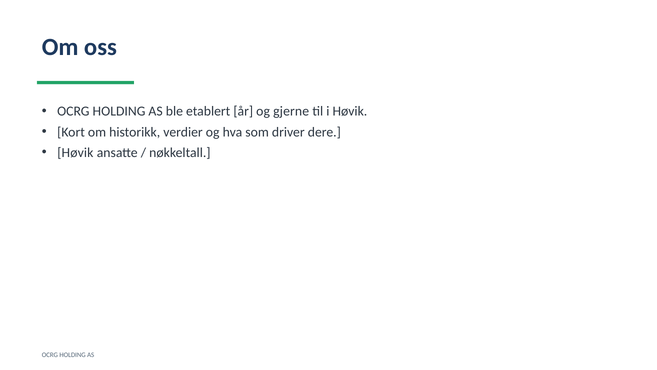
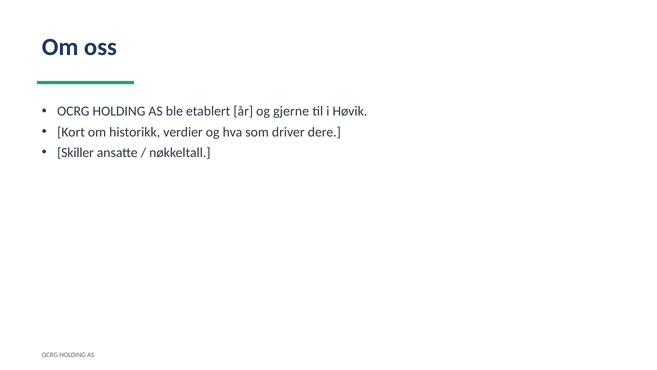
Høvik at (75, 152): Høvik -> Skiller
